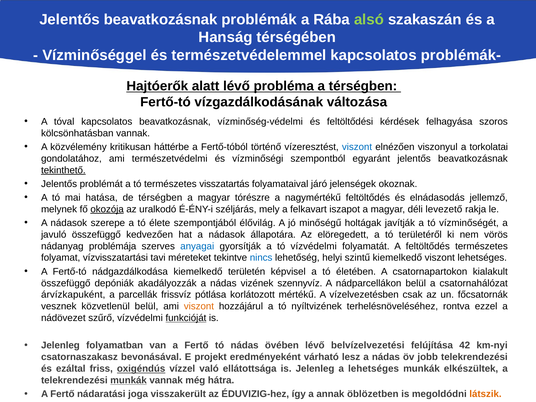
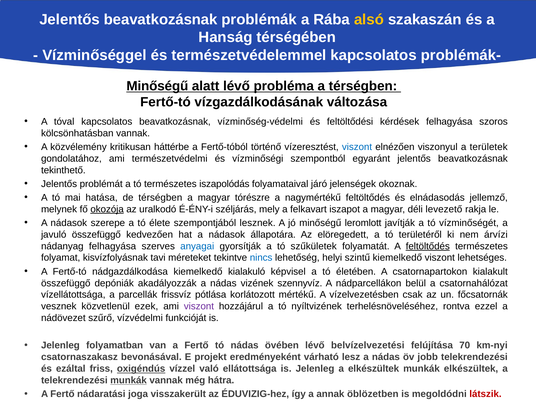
alsó colour: light green -> yellow
Hajtóerők at (157, 86): Hajtóerők -> Minőségű
torkolatai: torkolatai -> területek
tekinthető underline: present -> none
visszatartás: visszatartás -> iszapolódás
élővilág: élővilág -> lesznek
holtágak: holtágak -> leromlott
vörös: vörös -> árvízi
nádanyag problémája: problémája -> felhagyása
tó vízvédelmi: vízvédelmi -> szűkületek
feltöltődés at (428, 246) underline: none -> present
vízvisszatartási: vízvisszatartási -> kisvízfolyásnak
területén: területén -> kialakuló
árvízkapuként: árvízkapuként -> vízellátottsága
közvetlenül belül: belül -> ezek
viszont at (199, 306) colour: orange -> purple
funkcióját underline: present -> none
42: 42 -> 70
a lehetséges: lehetséges -> elkészültek
látszik colour: orange -> red
